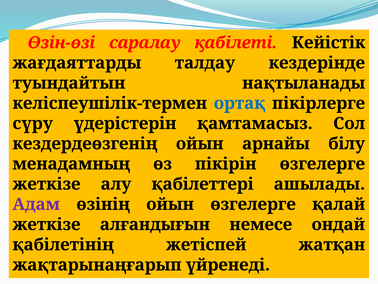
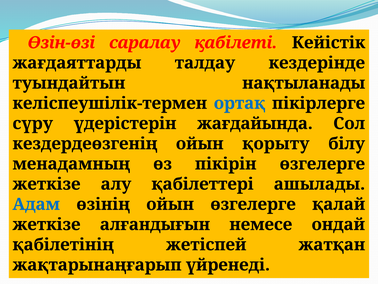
қамтамасыз: қамтамасыз -> жағдайында
арнайы: арнайы -> қорыту
Адам colour: purple -> blue
